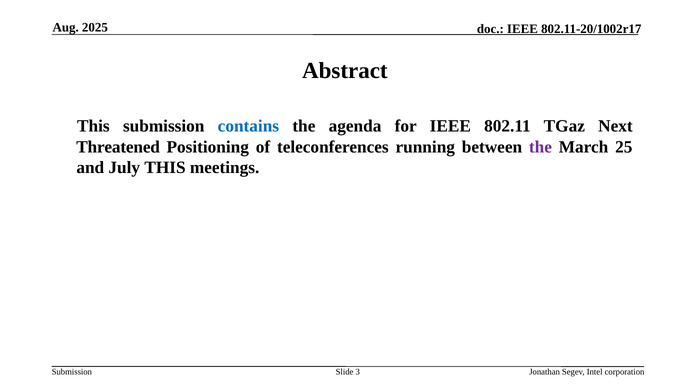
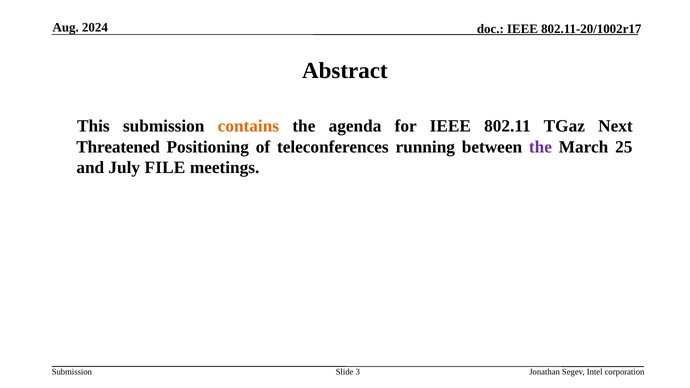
2025: 2025 -> 2024
contains colour: blue -> orange
July THIS: THIS -> FILE
